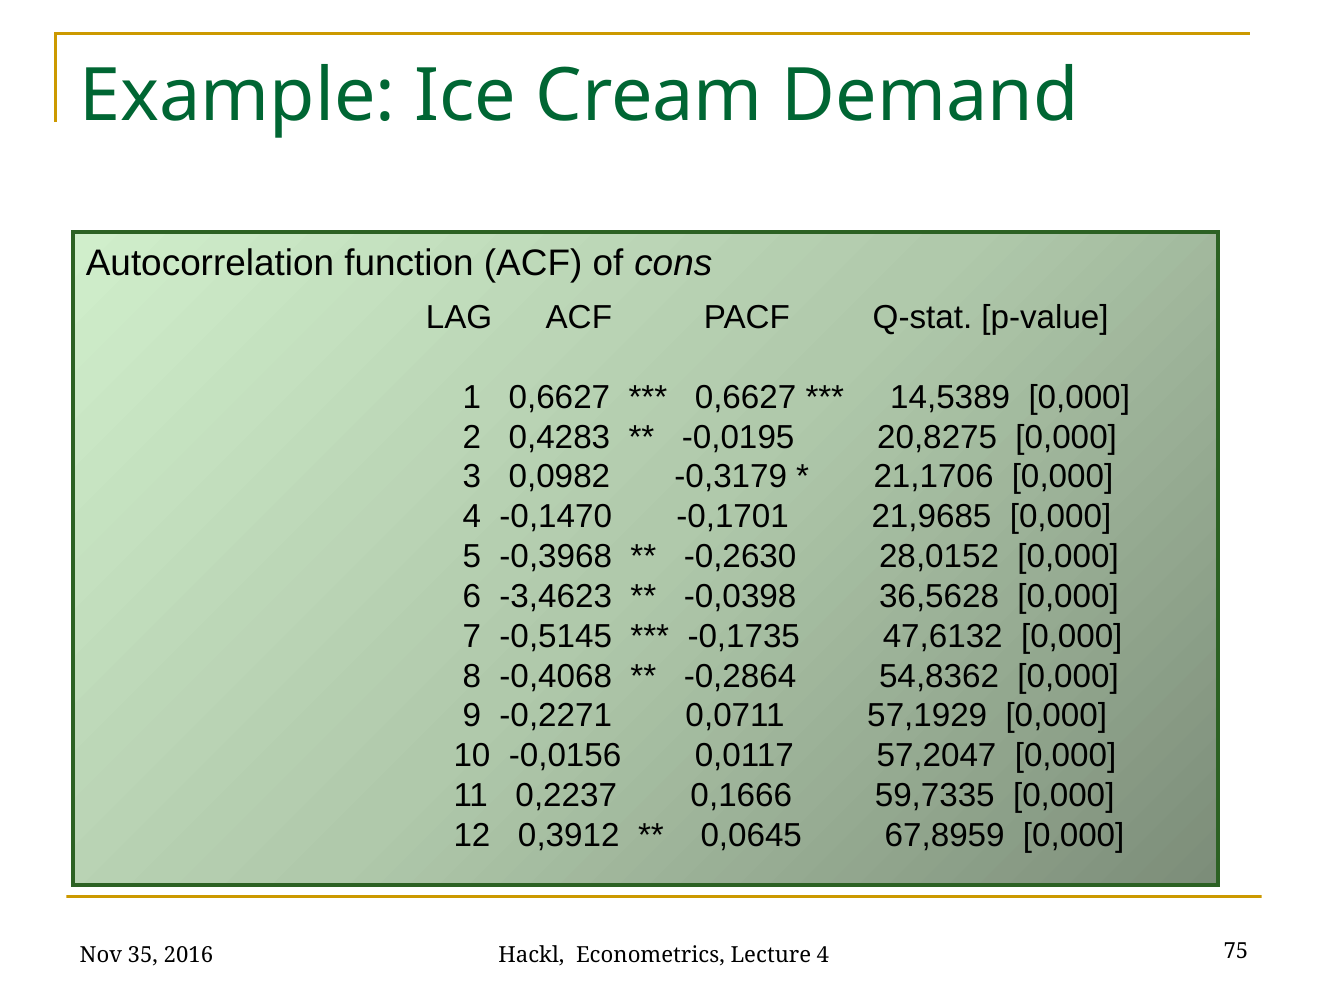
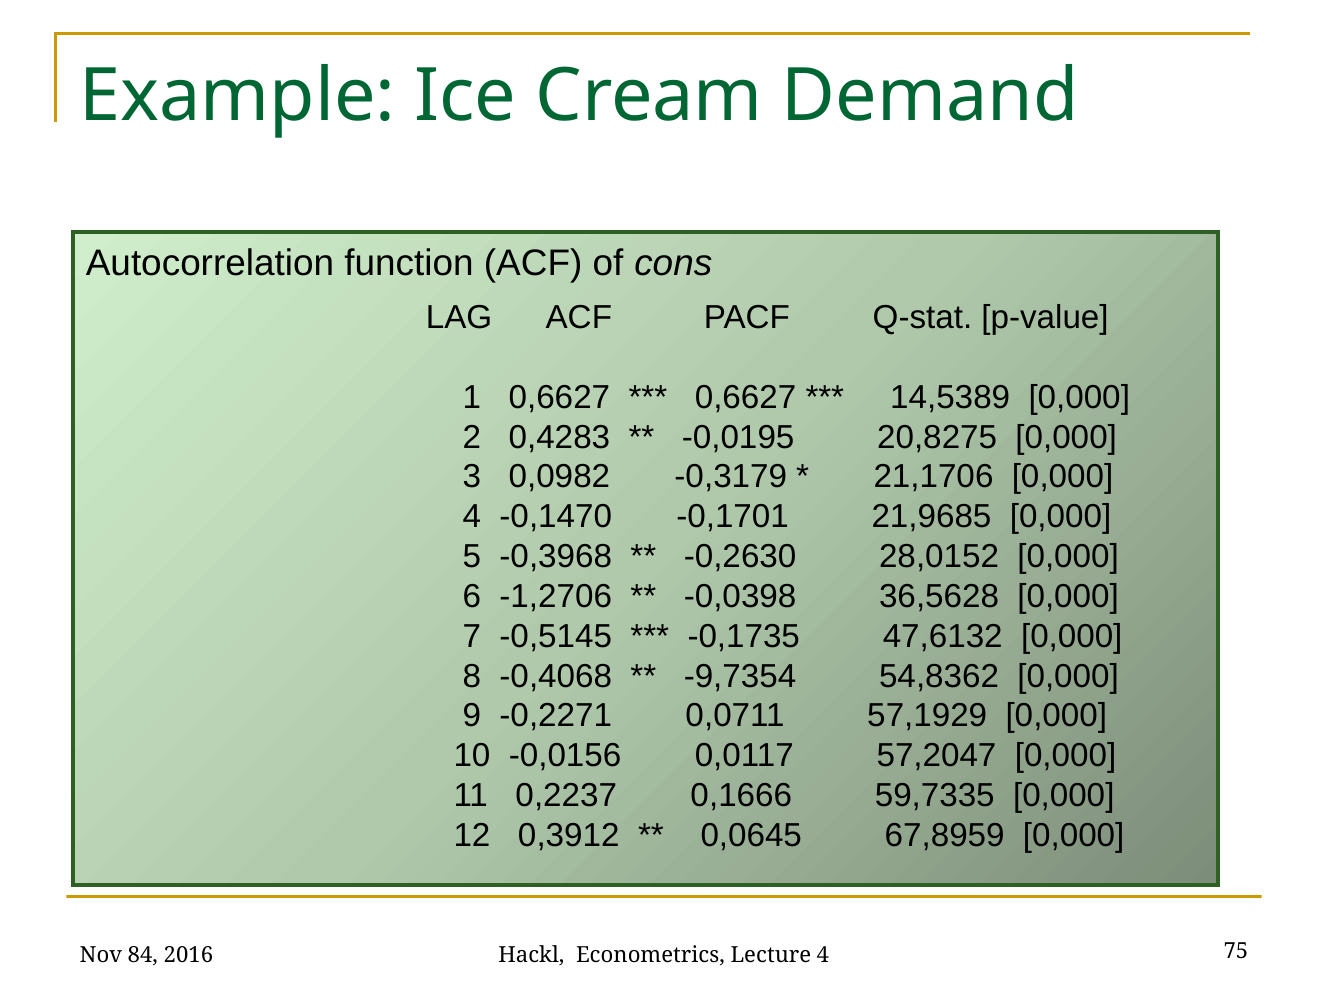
-3,4623: -3,4623 -> -1,2706
-0,2864: -0,2864 -> -9,7354
35: 35 -> 84
